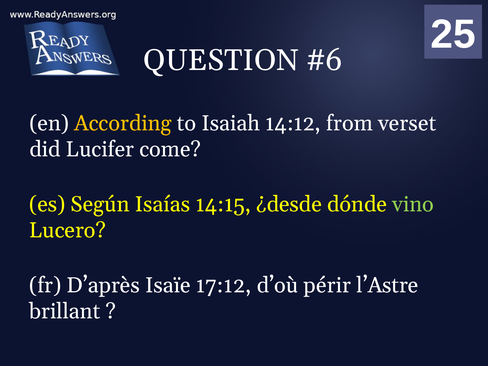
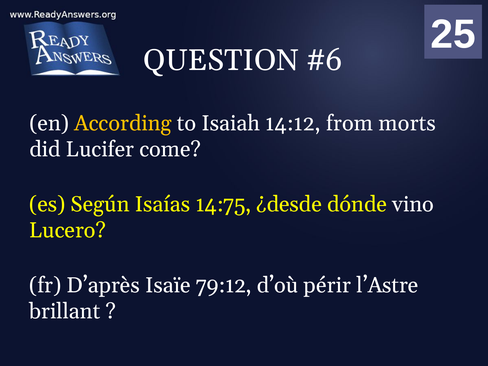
verset: verset -> morts
14:15: 14:15 -> 14:75
vino colour: light green -> white
17:12: 17:12 -> 79:12
